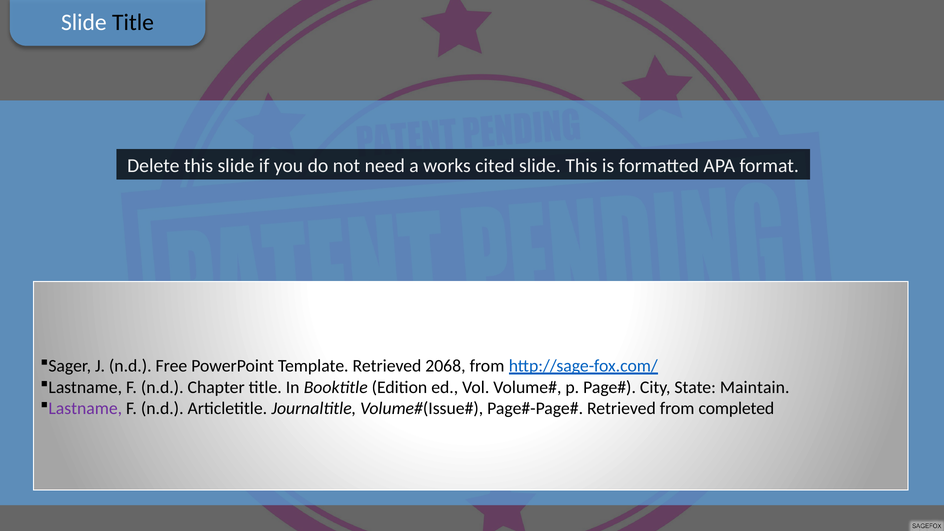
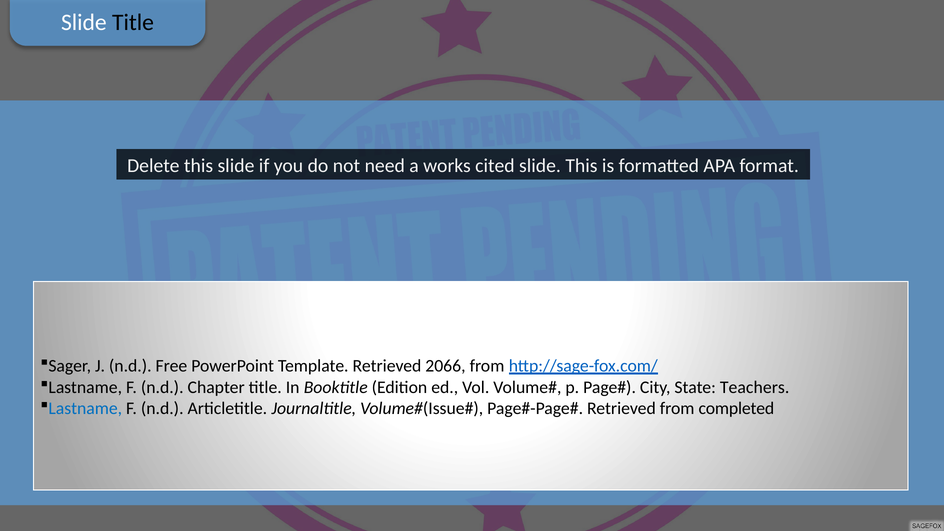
2068: 2068 -> 2066
Maintain: Maintain -> Teachers
Lastname at (85, 409) colour: purple -> blue
